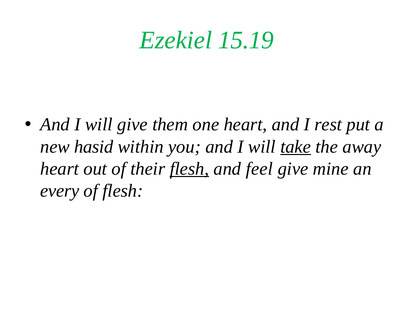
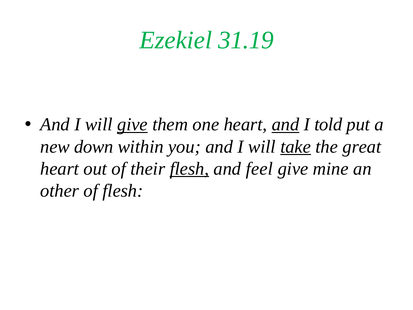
15.19: 15.19 -> 31.19
give at (132, 124) underline: none -> present
and at (285, 124) underline: none -> present
rest: rest -> told
hasid: hasid -> down
away: away -> great
every: every -> other
